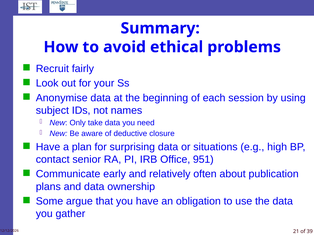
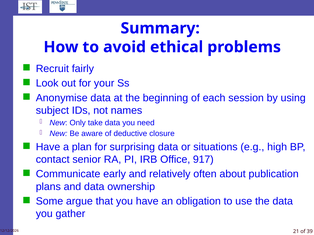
951: 951 -> 917
